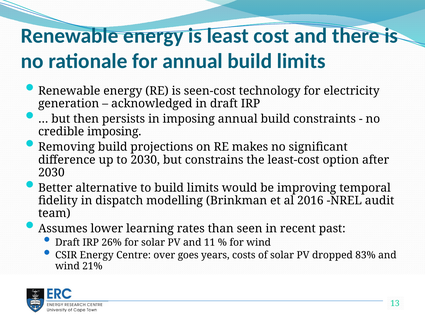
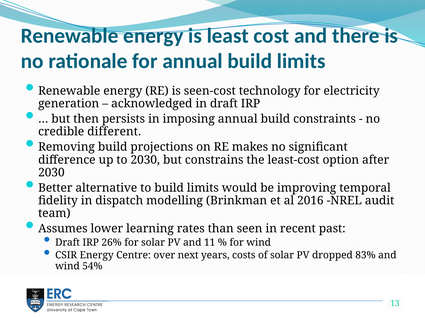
credible imposing: imposing -> different
goes: goes -> next
21%: 21% -> 54%
